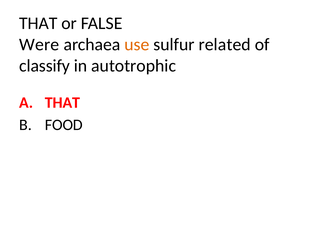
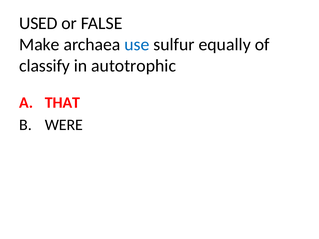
THAT at (38, 23): THAT -> USED
Were: Were -> Make
use colour: orange -> blue
related: related -> equally
FOOD: FOOD -> WERE
